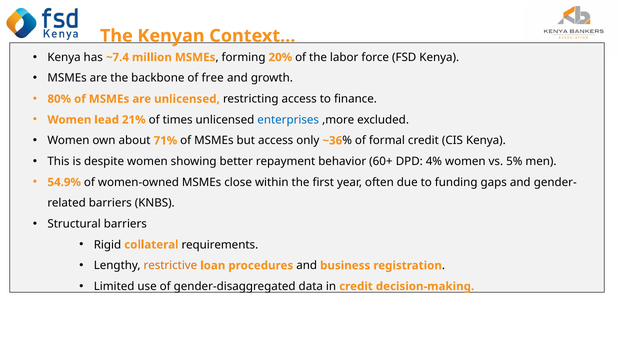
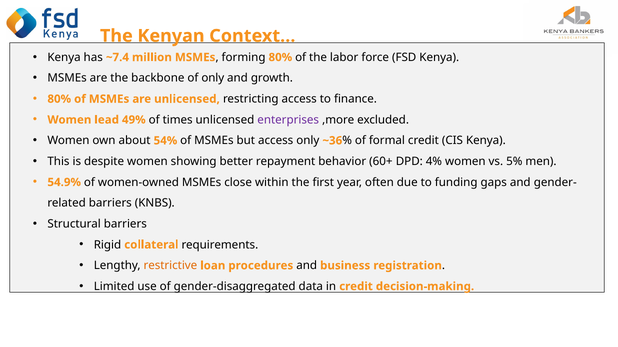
forming 20%: 20% -> 80%
of free: free -> only
21%: 21% -> 49%
enterprises colour: blue -> purple
71%: 71% -> 54%
